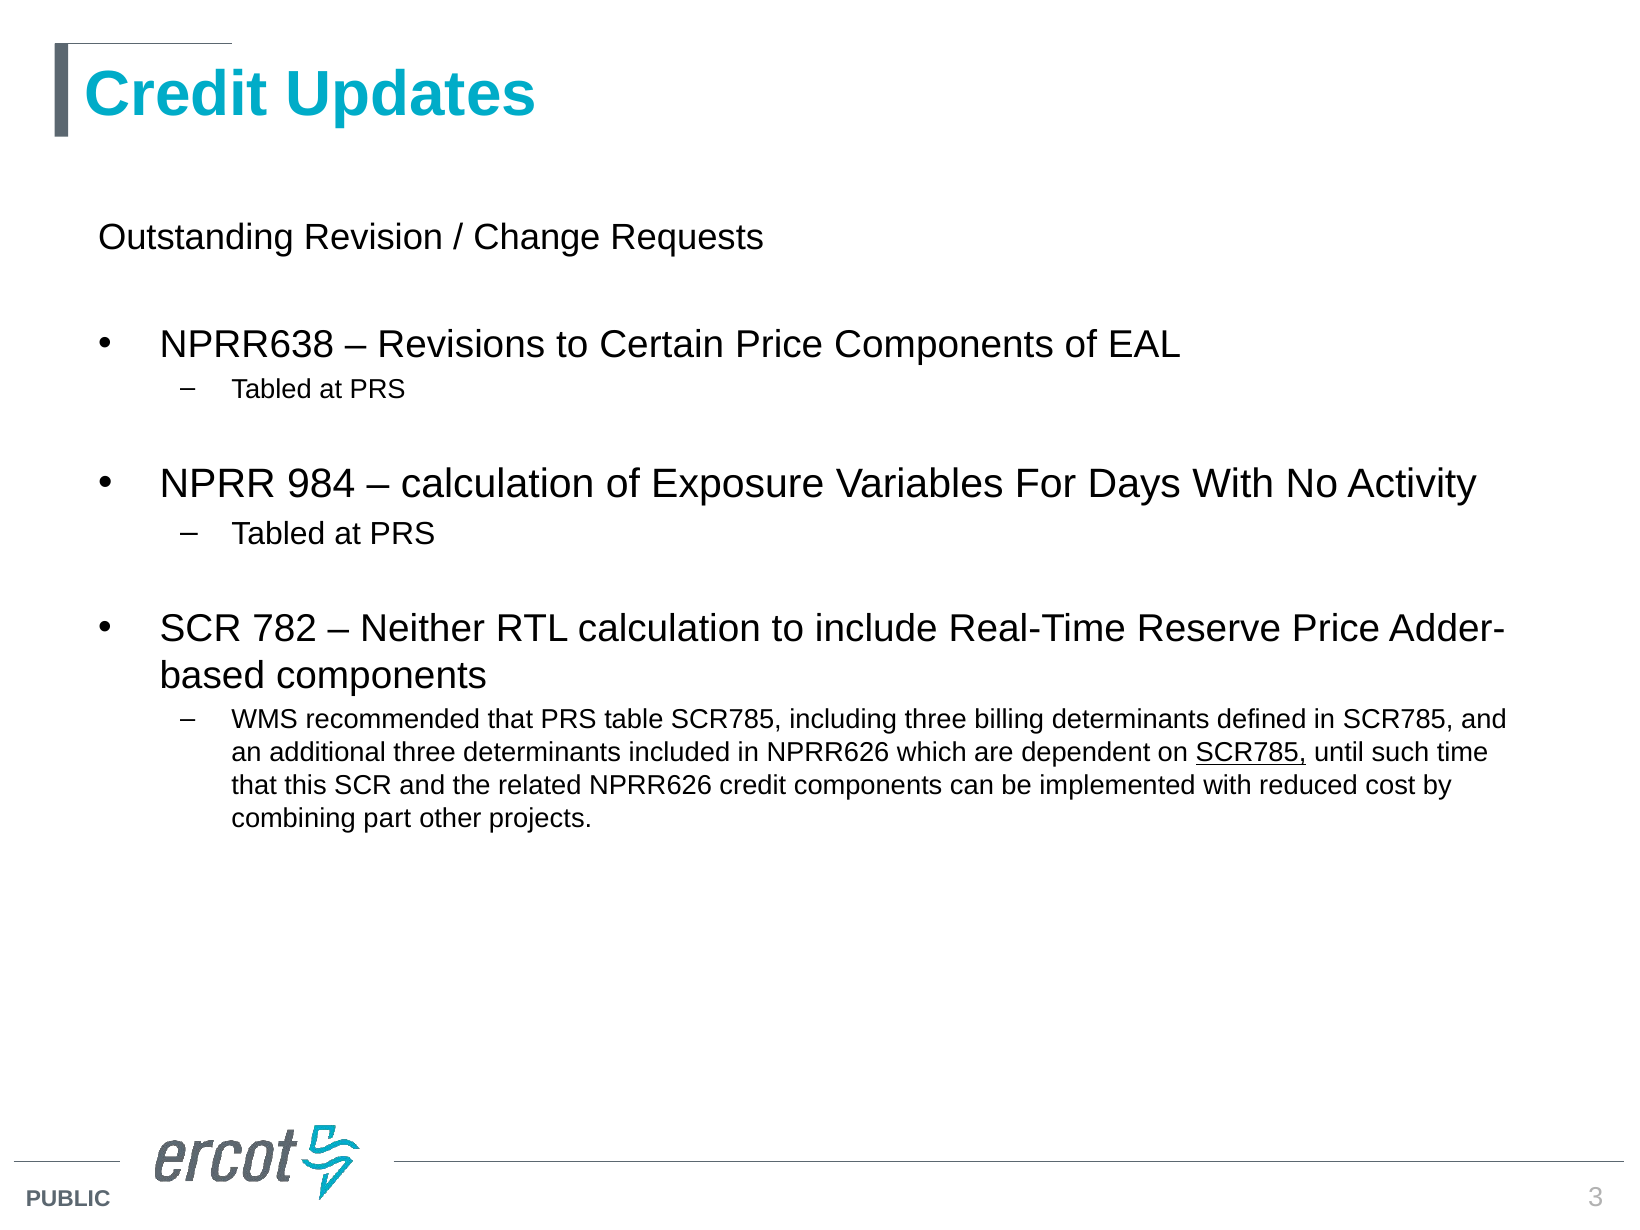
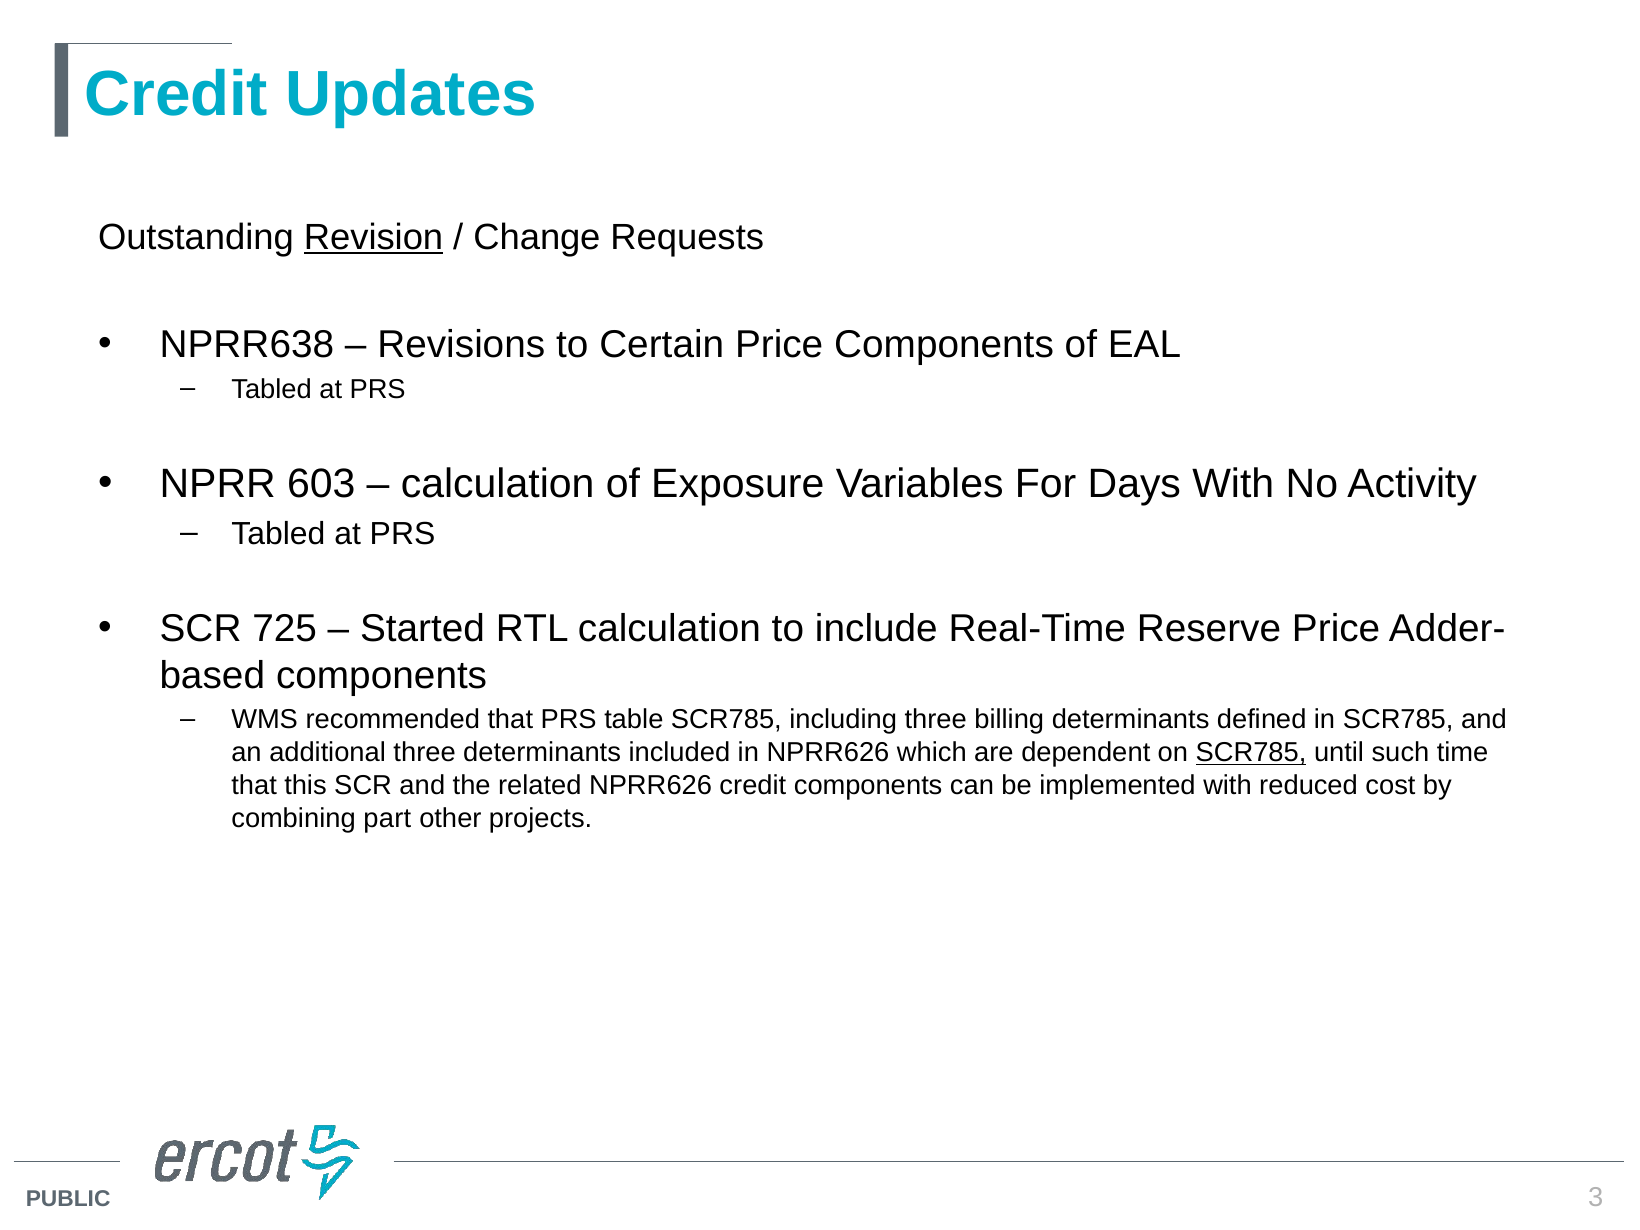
Revision underline: none -> present
984: 984 -> 603
782: 782 -> 725
Neither: Neither -> Started
